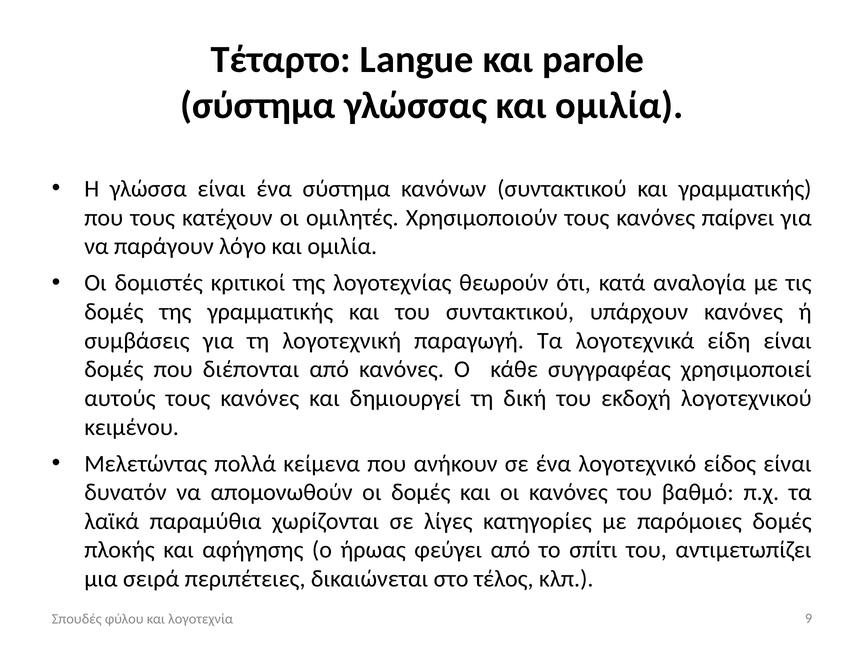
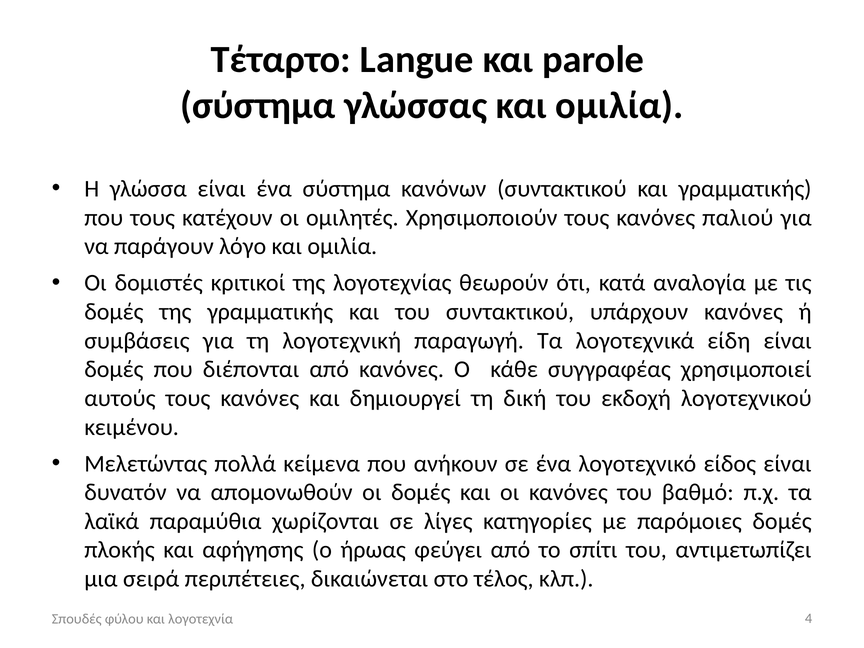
παίρνει: παίρνει -> παλιού
9: 9 -> 4
